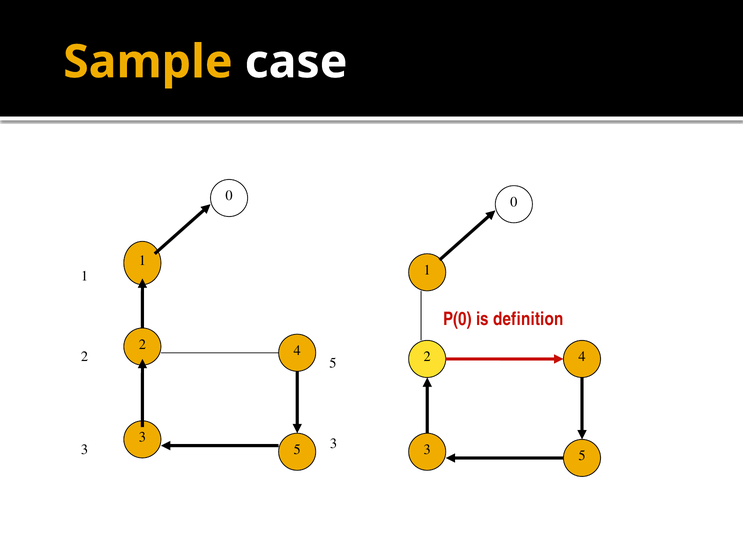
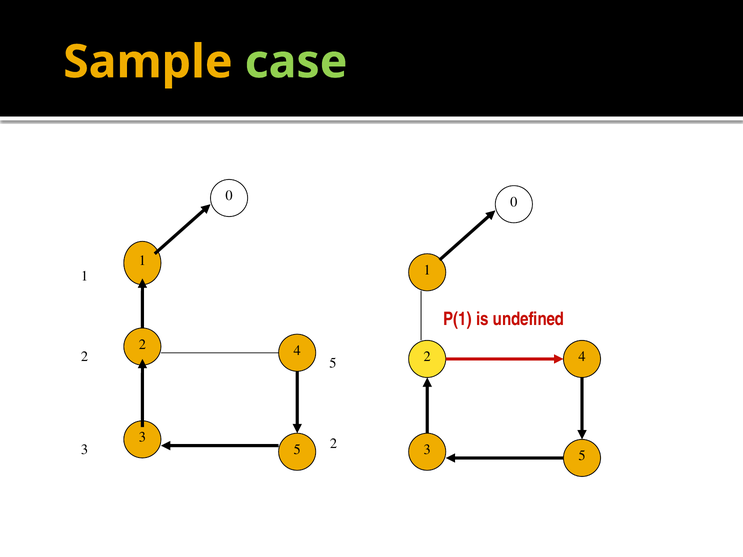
case colour: white -> light green
P(0: P(0 -> P(1
definition: definition -> undefined
3 3: 3 -> 2
